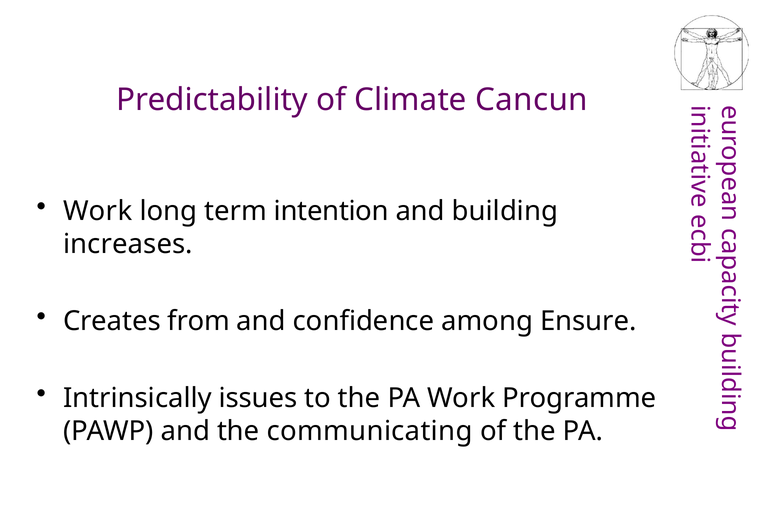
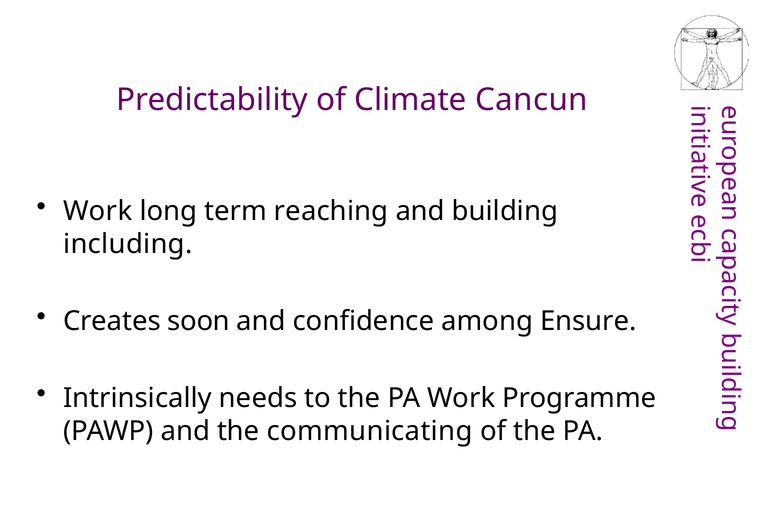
intention: intention -> reaching
increases: increases -> including
from: from -> soon
issues: issues -> needs
